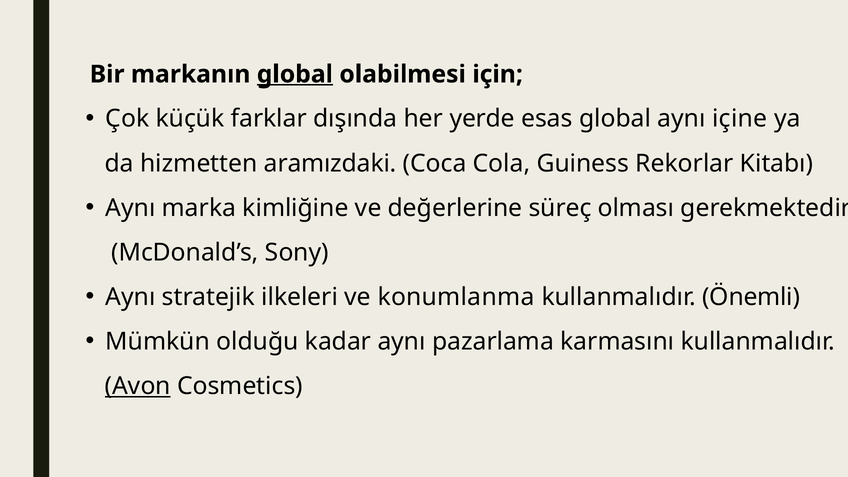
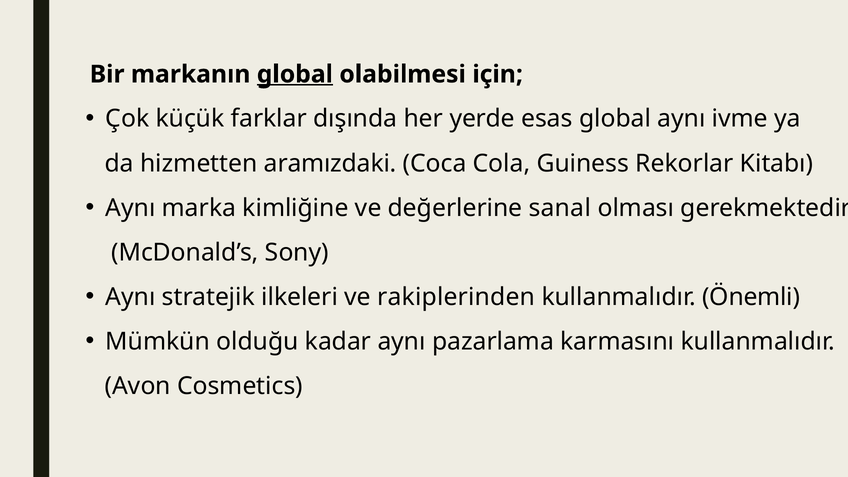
içine: içine -> ivme
süreç: süreç -> sanal
konumlanma: konumlanma -> rakiplerinden
Avon underline: present -> none
